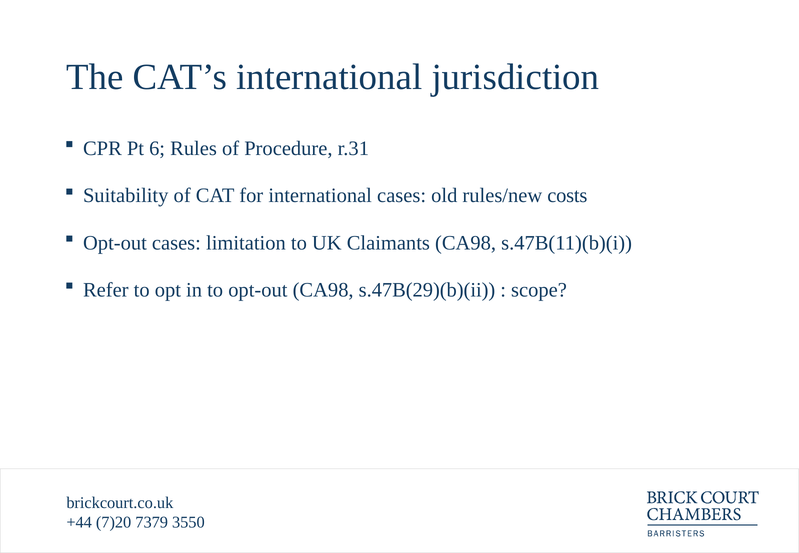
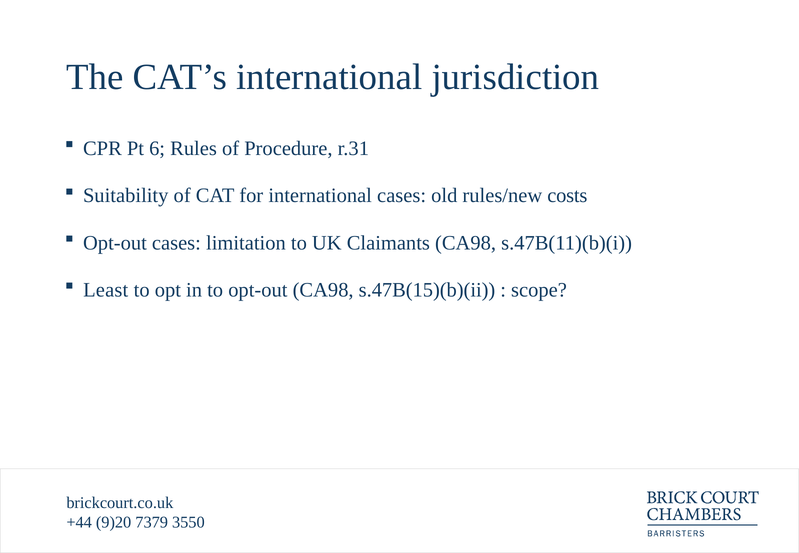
Refer: Refer -> Least
s.47B(29)(b)(ii: s.47B(29)(b)(ii -> s.47B(15)(b)(ii
7)20: 7)20 -> 9)20
